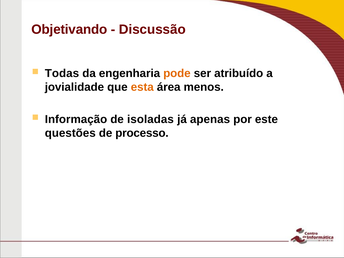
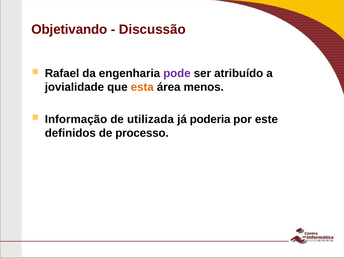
Todas: Todas -> Rafael
pode colour: orange -> purple
isoladas: isoladas -> utilizada
apenas: apenas -> poderia
questões: questões -> definidos
